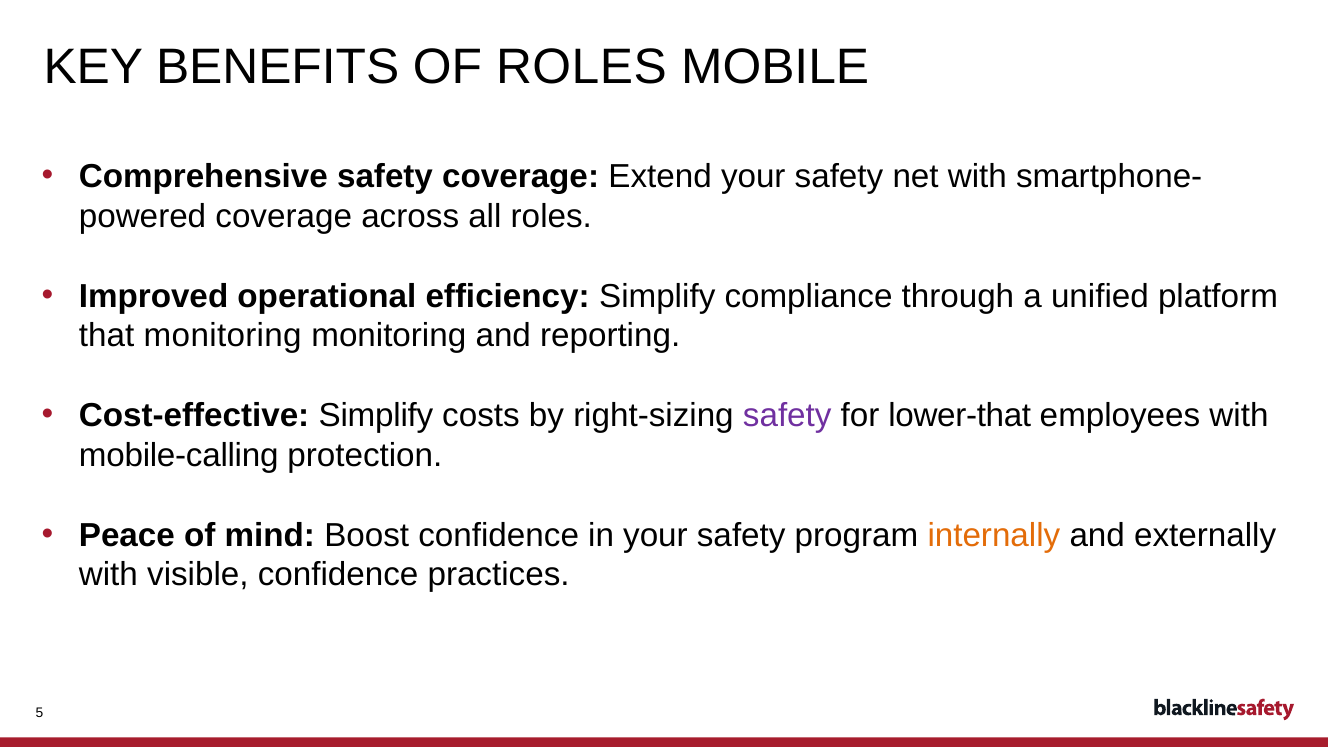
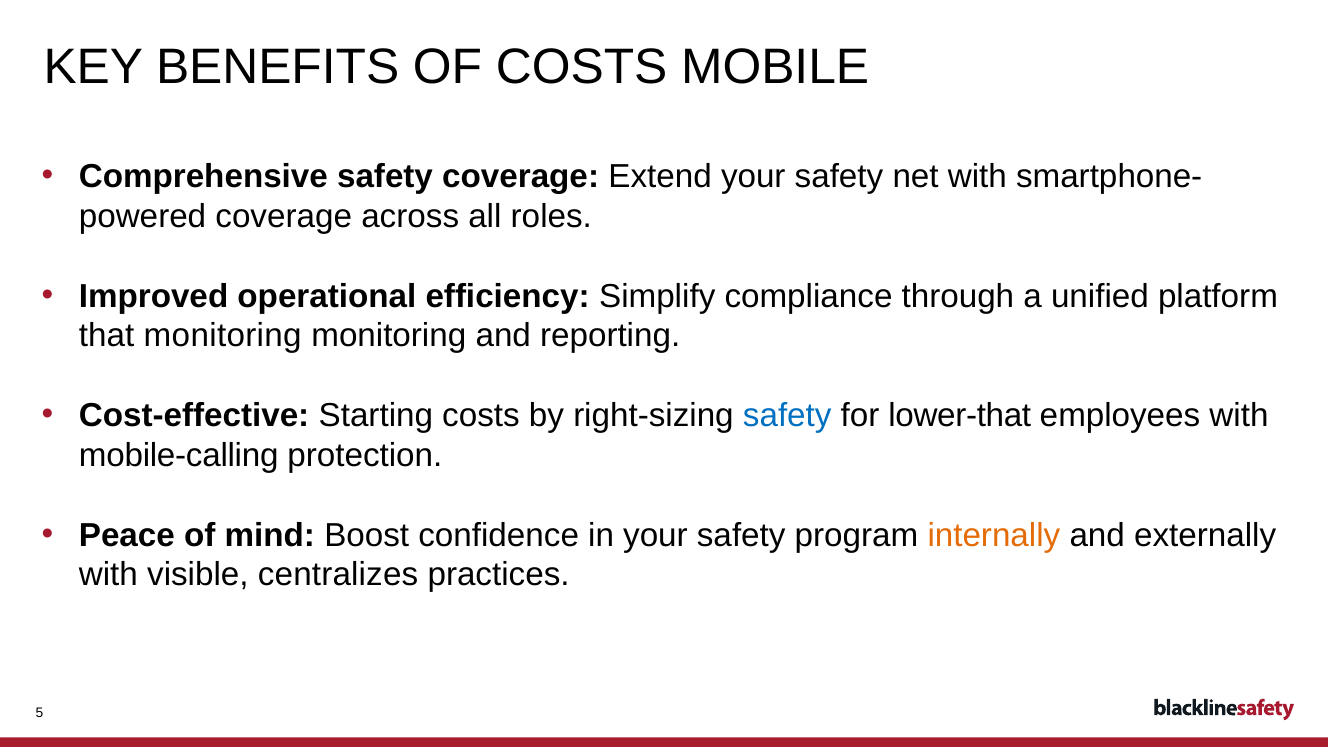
OF ROLES: ROLES -> COSTS
Cost-effective Simplify: Simplify -> Starting
safety at (787, 416) colour: purple -> blue
visible confidence: confidence -> centralizes
